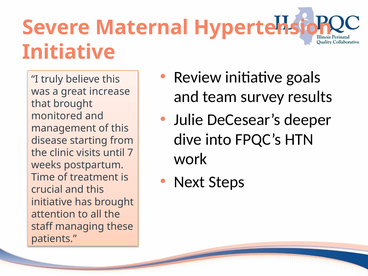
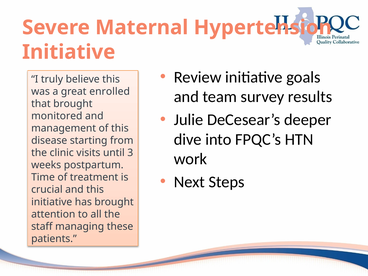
increase: increase -> enrolled
7: 7 -> 3
